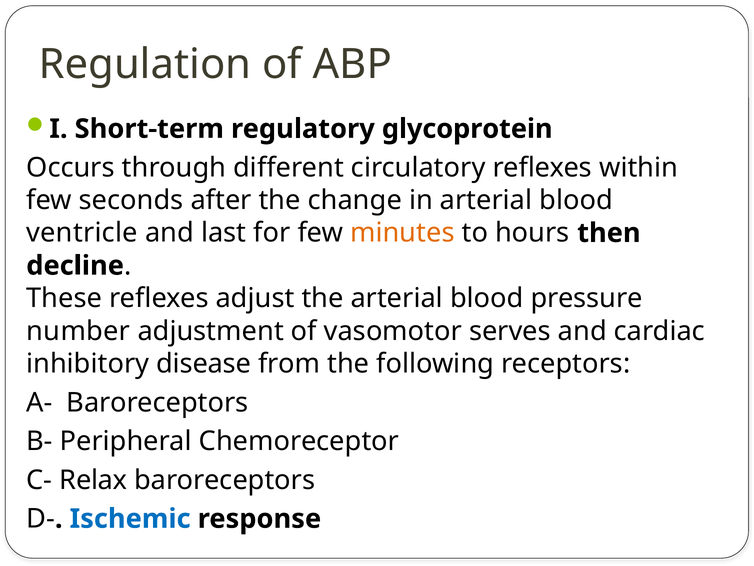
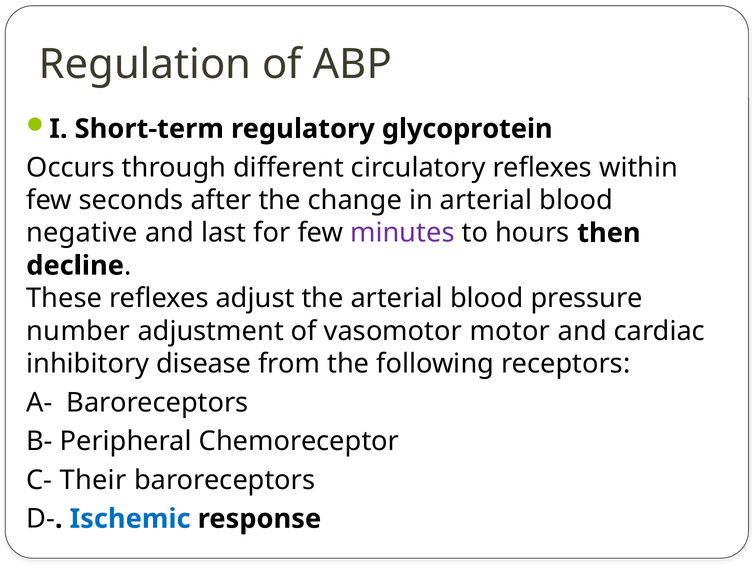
ventricle: ventricle -> negative
minutes colour: orange -> purple
serves: serves -> motor
Relax: Relax -> Their
